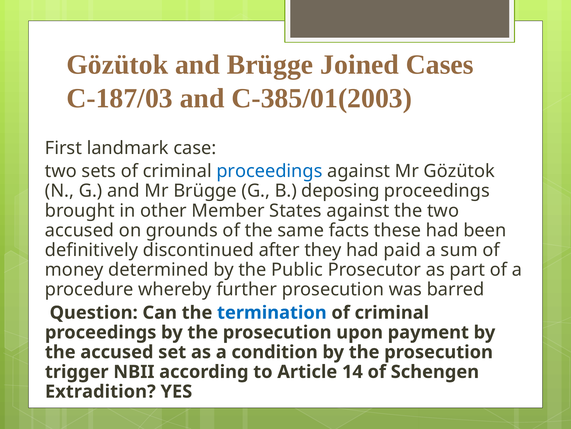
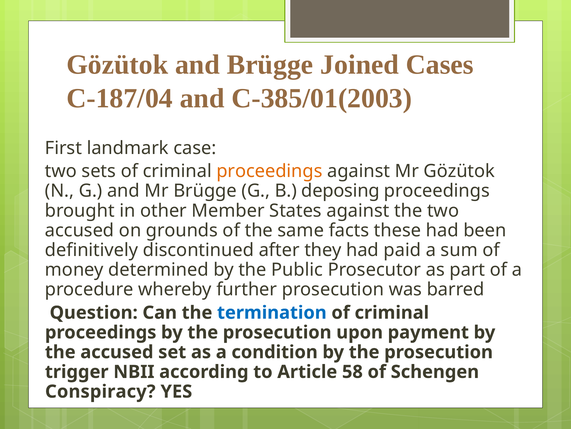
C-187/03: C-187/03 -> C-187/04
proceedings at (269, 171) colour: blue -> orange
14: 14 -> 58
Extradition: Extradition -> Conspiracy
